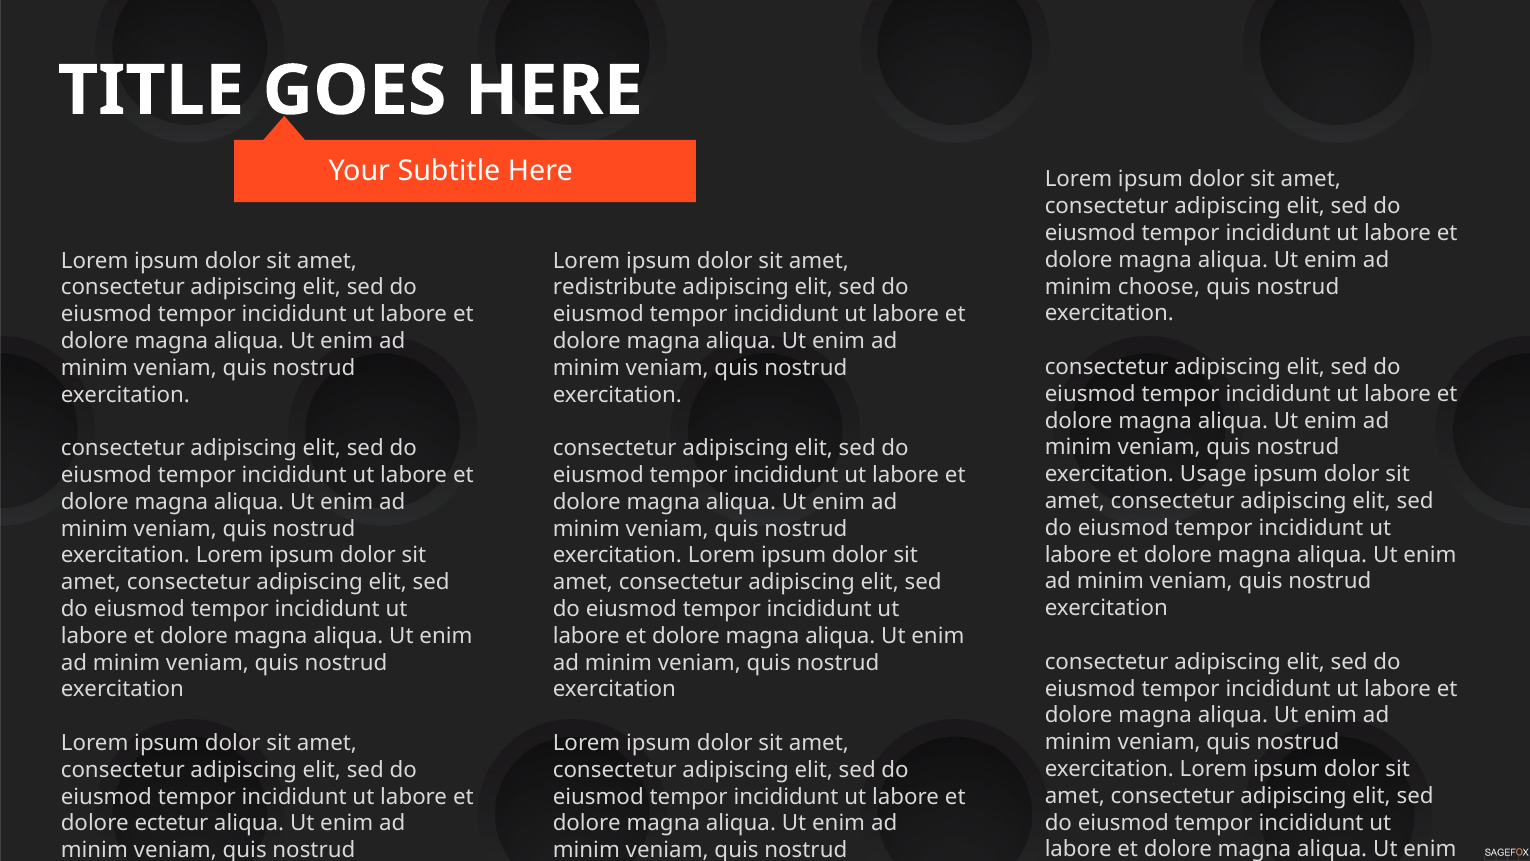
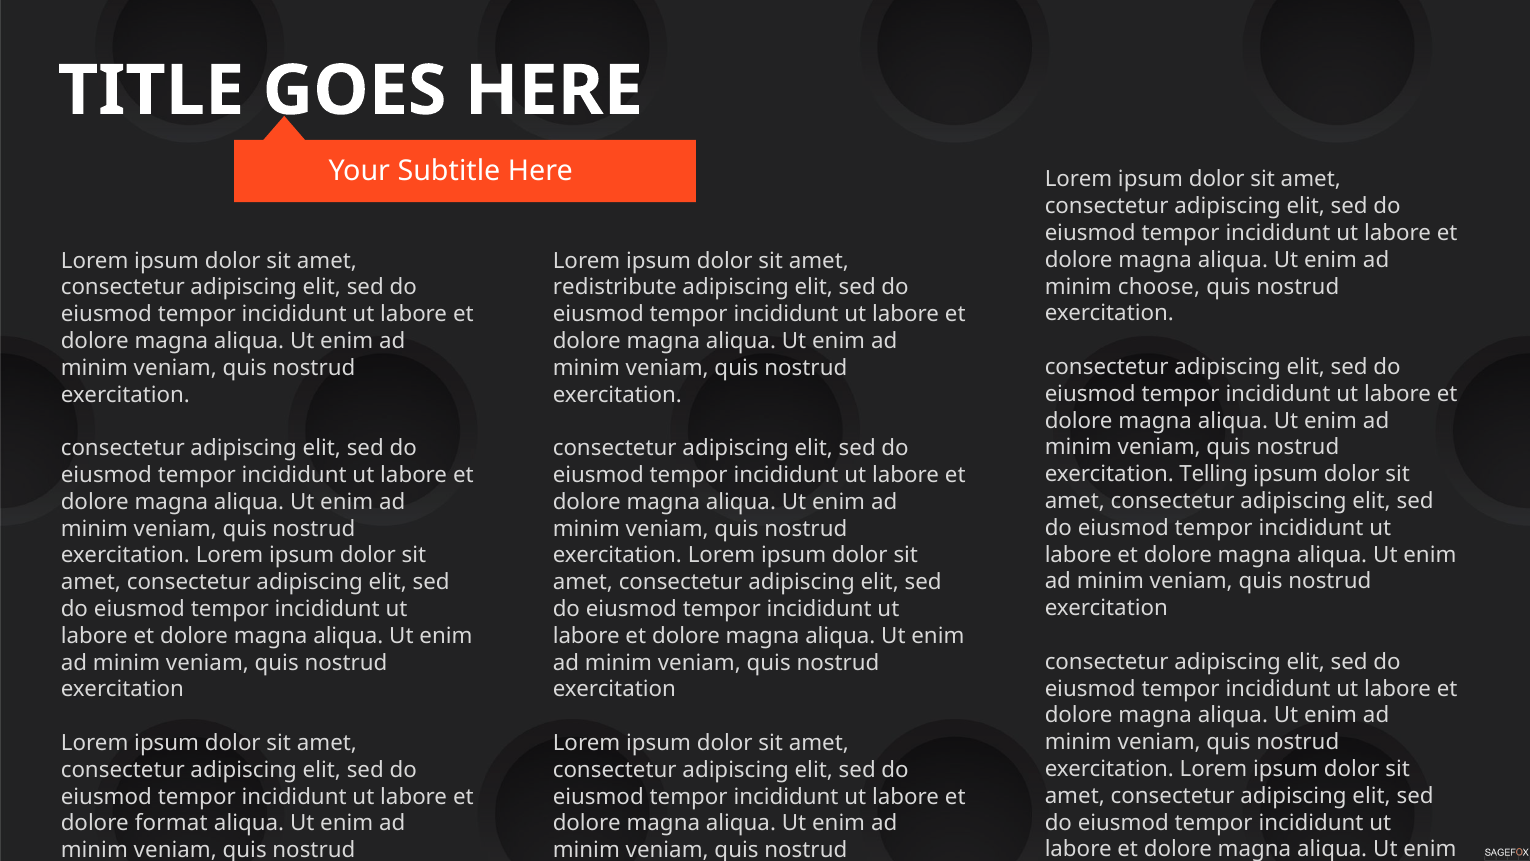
Usage: Usage -> Telling
ectetur: ectetur -> format
